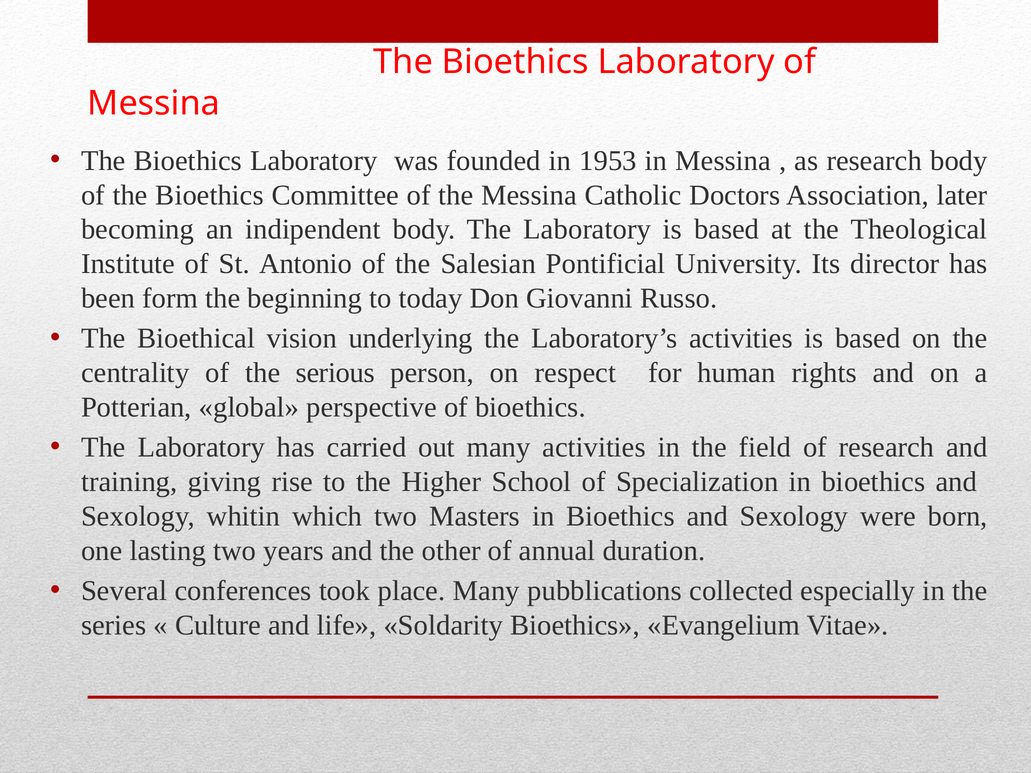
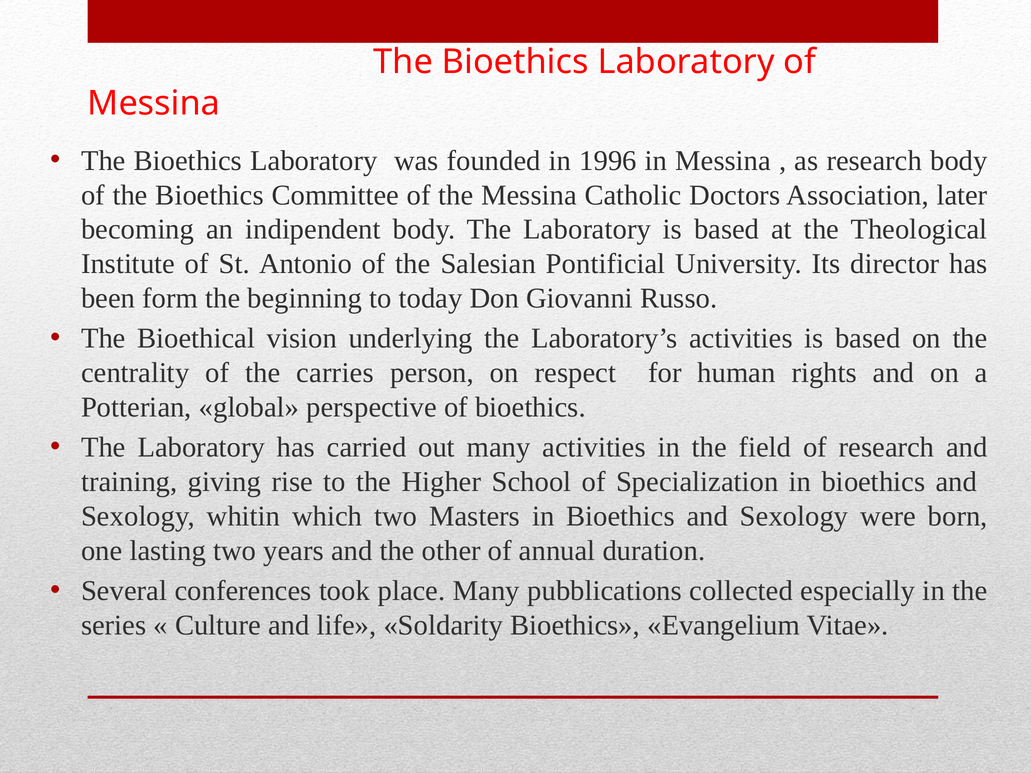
1953: 1953 -> 1996
serious: serious -> carries
